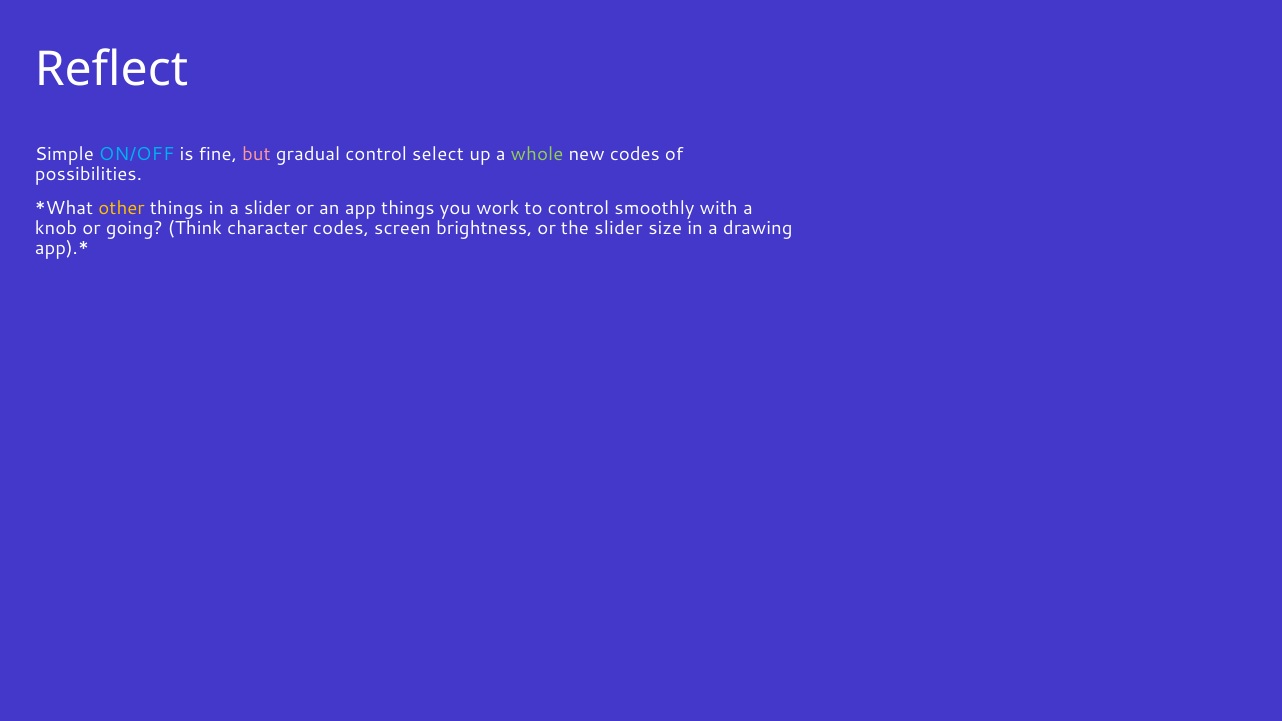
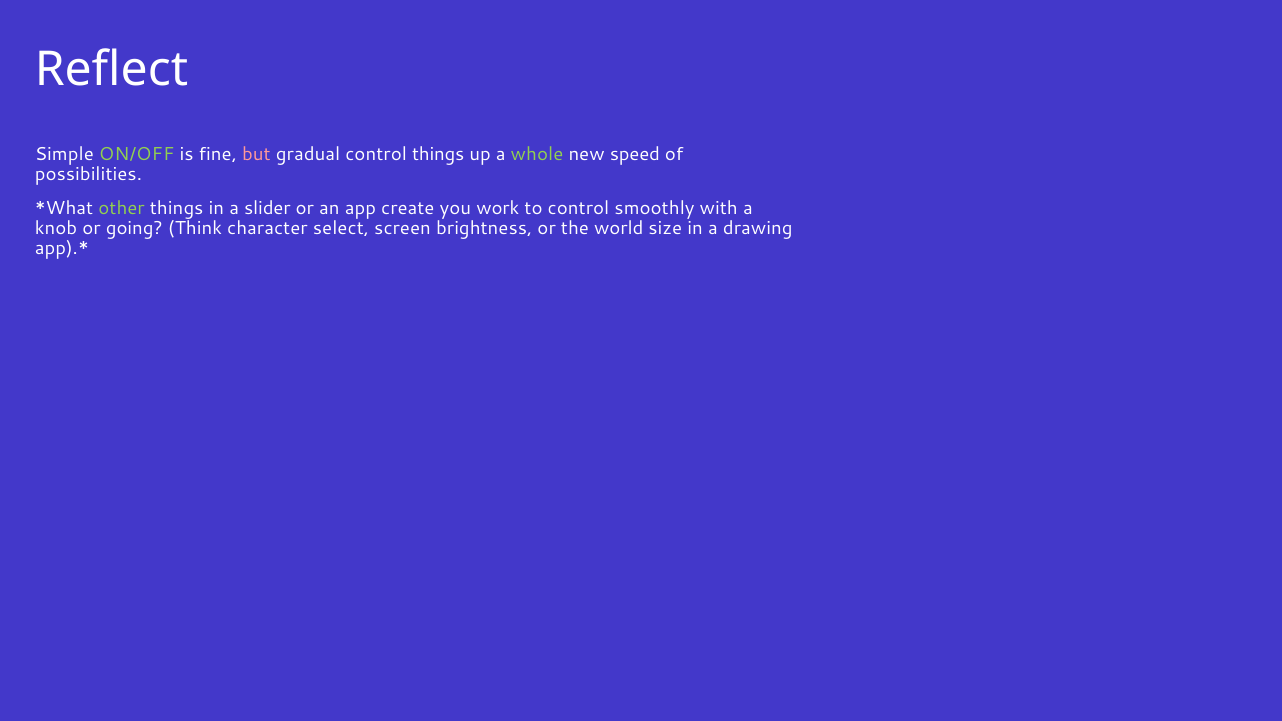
ON/OFF colour: light blue -> light green
control select: select -> things
new codes: codes -> speed
other colour: yellow -> light green
app things: things -> create
character codes: codes -> select
the slider: slider -> world
